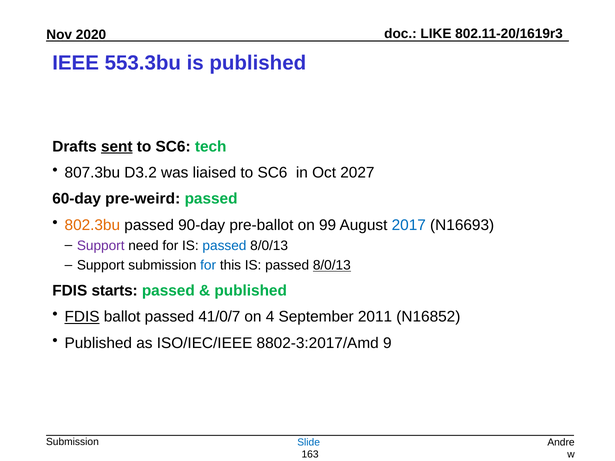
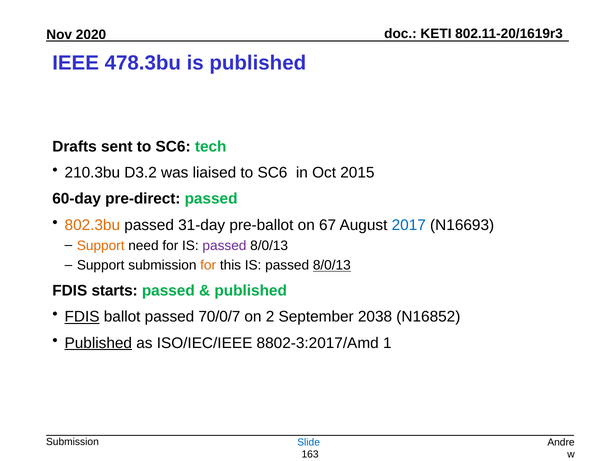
LIKE: LIKE -> KETI
553.3bu: 553.3bu -> 478.3bu
sent underline: present -> none
807.3bu: 807.3bu -> 210.3bu
2027: 2027 -> 2015
pre-weird: pre-weird -> pre-direct
90-day: 90-day -> 31-day
99: 99 -> 67
Support at (101, 246) colour: purple -> orange
passed at (224, 246) colour: blue -> purple
for at (208, 266) colour: blue -> orange
41/0/7: 41/0/7 -> 70/0/7
4: 4 -> 2
2011: 2011 -> 2038
Published at (98, 343) underline: none -> present
9: 9 -> 1
